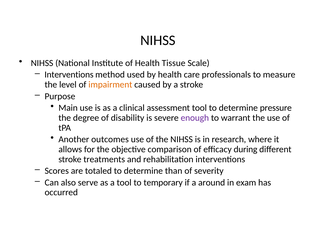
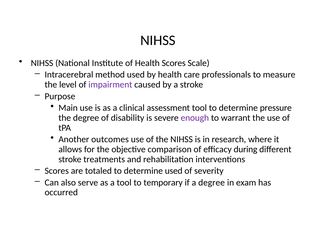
Health Tissue: Tissue -> Scores
Interventions at (69, 75): Interventions -> Intracerebral
impairment colour: orange -> purple
determine than: than -> used
a around: around -> degree
